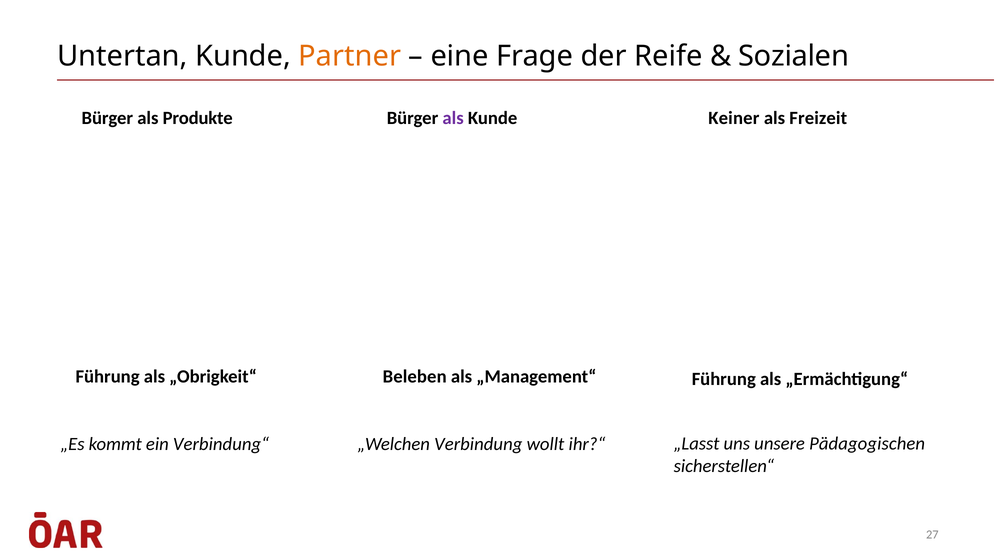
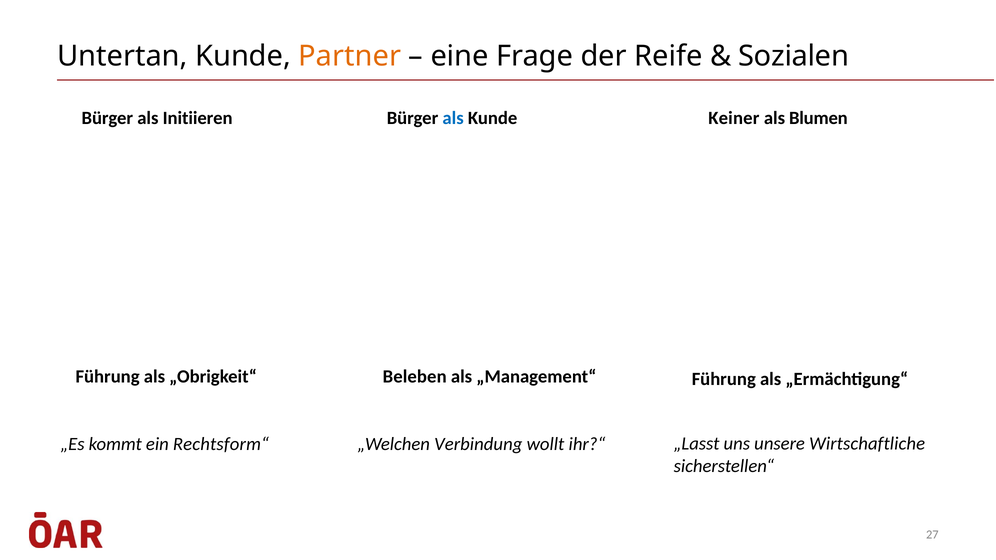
als at (453, 118) colour: purple -> blue
Produkte: Produkte -> Initiieren
Freizeit: Freizeit -> Blumen
Pädagogischen: Pädagogischen -> Wirtschaftliche
Verbindung“: Verbindung“ -> Rechtsform“
